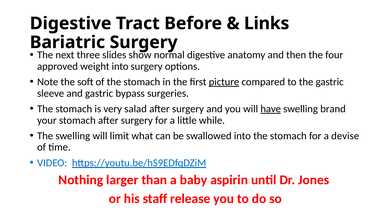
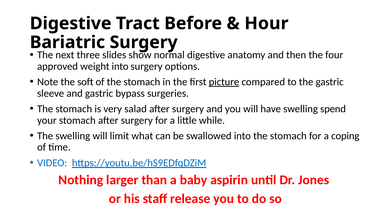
Links: Links -> Hour
have underline: present -> none
brand: brand -> spend
devise: devise -> coping
